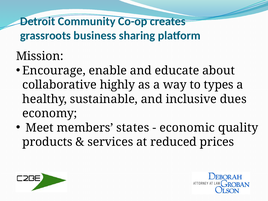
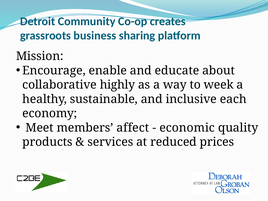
types: types -> week
dues: dues -> each
states: states -> affect
